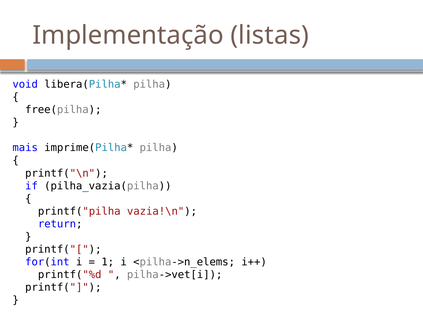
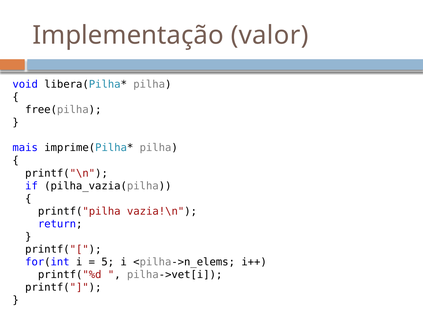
listas: listas -> valor
1: 1 -> 5
